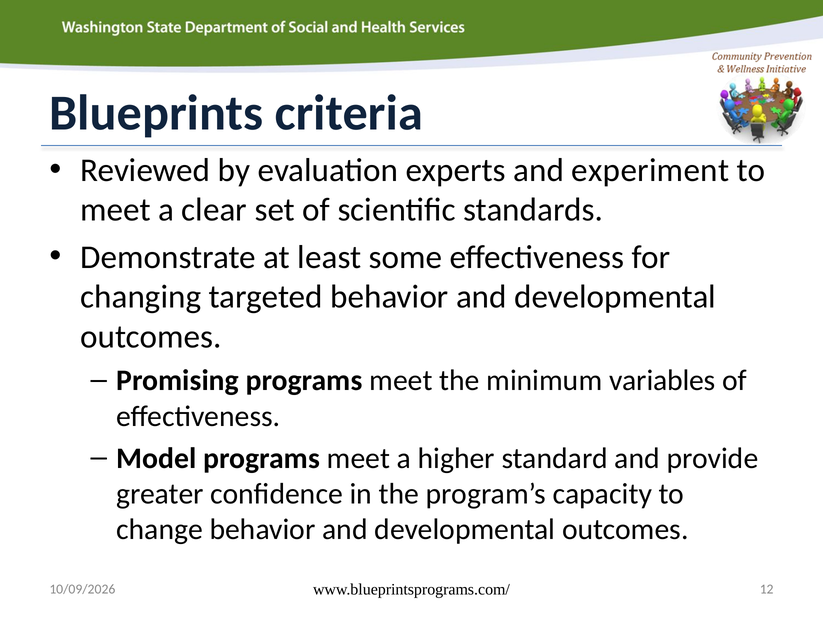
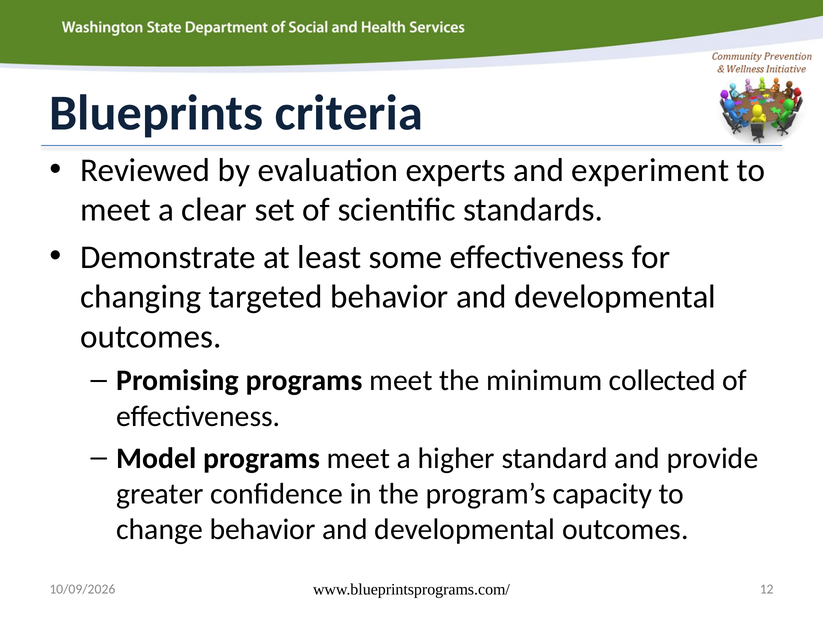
variables: variables -> collected
